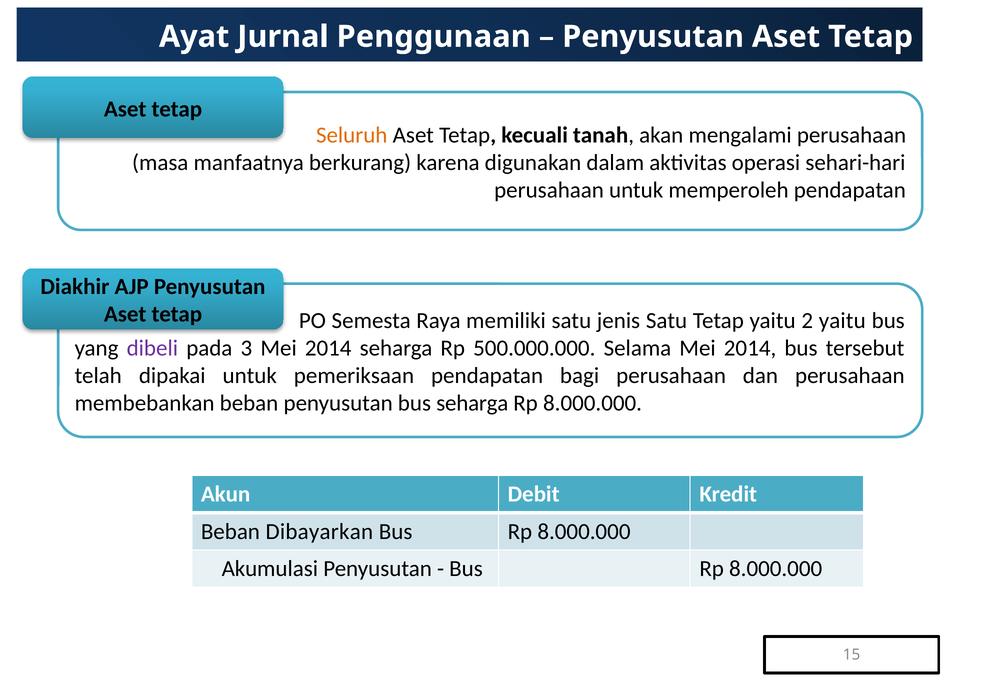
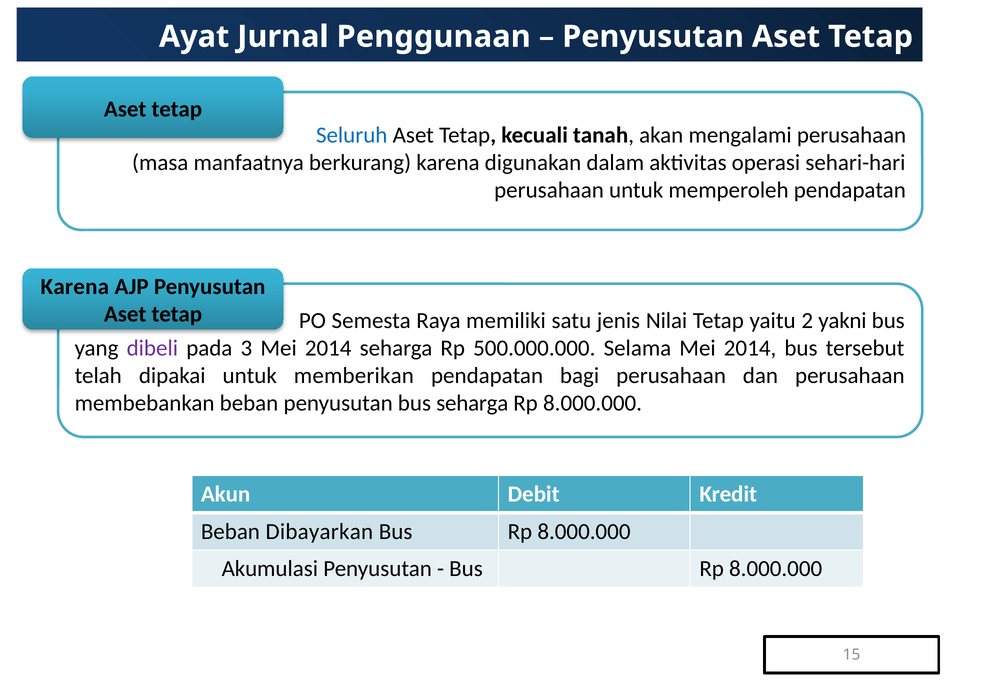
Seluruh colour: orange -> blue
Diakhir at (75, 287): Diakhir -> Karena
jenis Satu: Satu -> Nilai
2 yaitu: yaitu -> yakni
pemeriksaan: pemeriksaan -> memberikan
